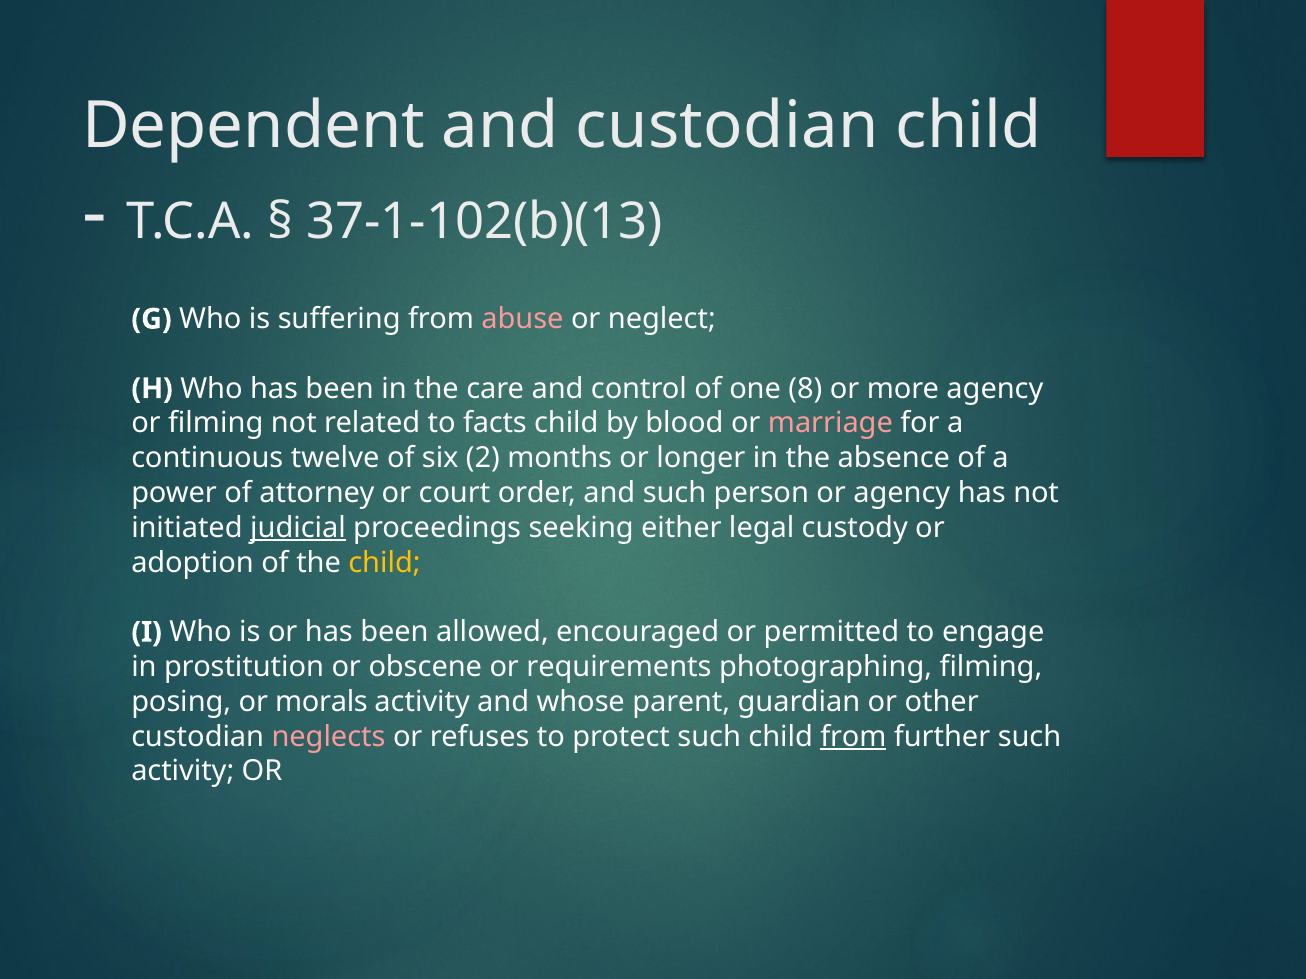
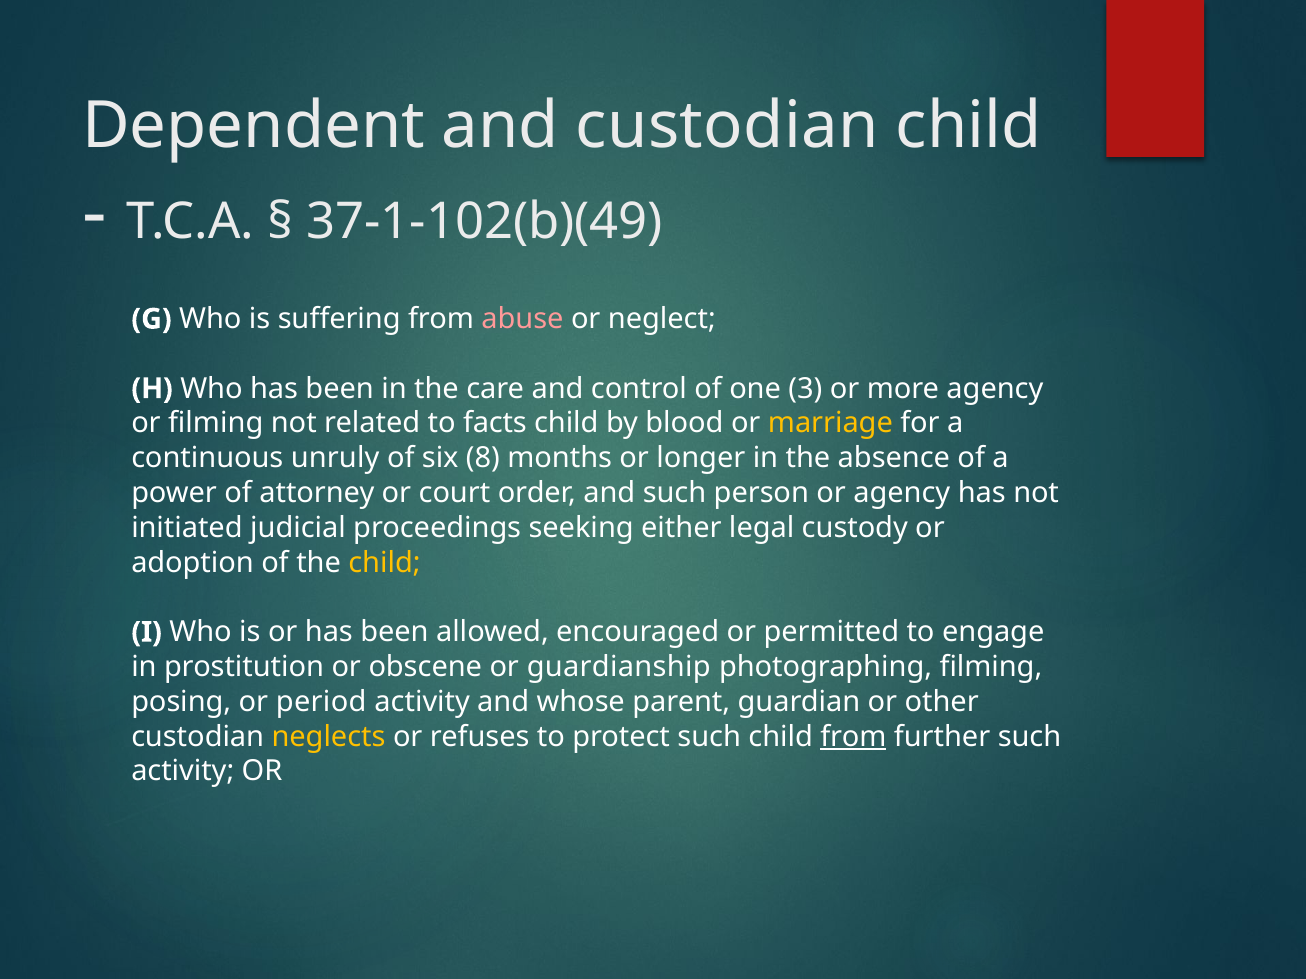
37-1-102(b)(13: 37-1-102(b)(13 -> 37-1-102(b)(49
8: 8 -> 3
marriage colour: pink -> yellow
twelve: twelve -> unruly
2: 2 -> 8
judicial underline: present -> none
requirements: requirements -> guardianship
morals: morals -> period
neglects colour: pink -> yellow
